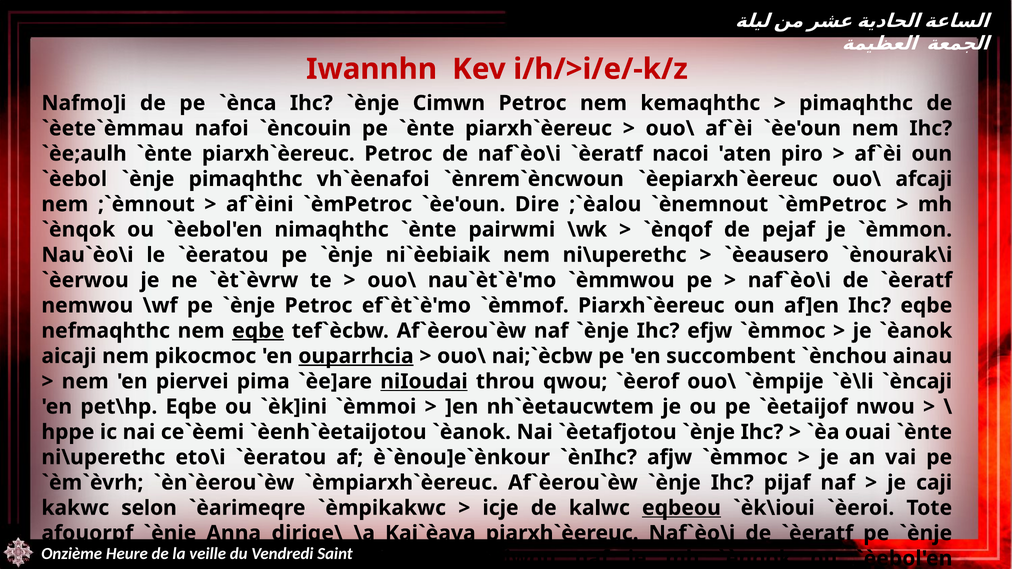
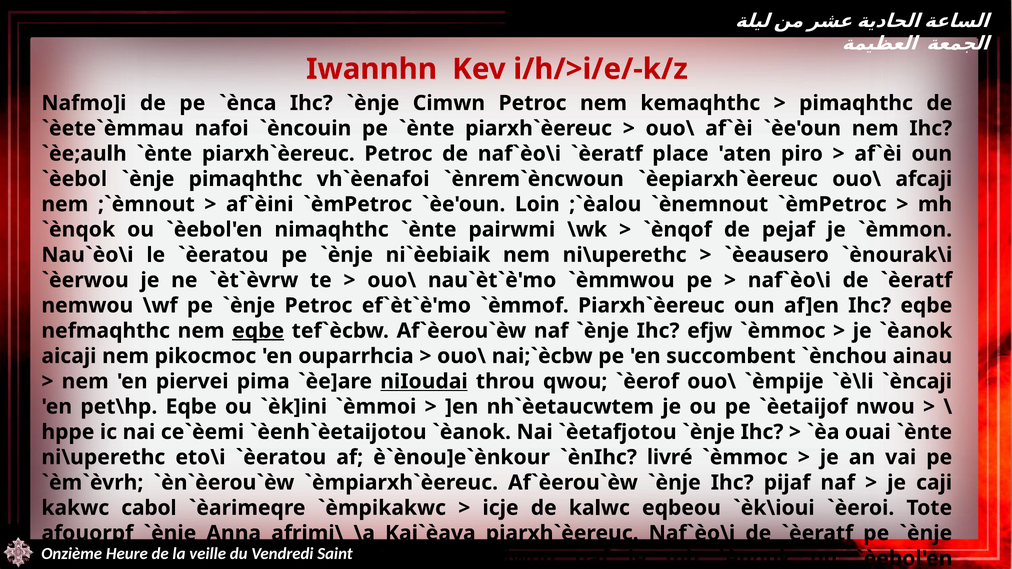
nacoi: nacoi -> place
Dire: Dire -> Loin
ouparrhcia underline: present -> none
afjw: afjw -> livré
selon: selon -> cabol
eqbeou underline: present -> none
dirige\: dirige\ -> afrimi\
